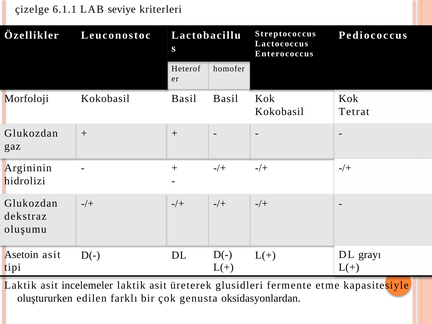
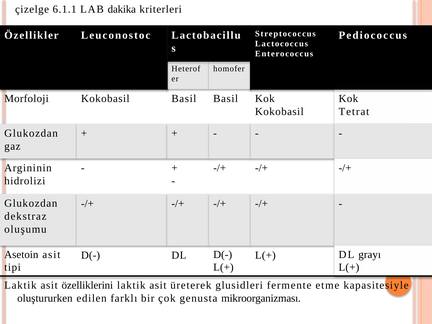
seviye: seviye -> dakika
incelemeler: incelemeler -> özelliklerini
oksidasyonlardan: oksidasyonlardan -> mikroorganizması
